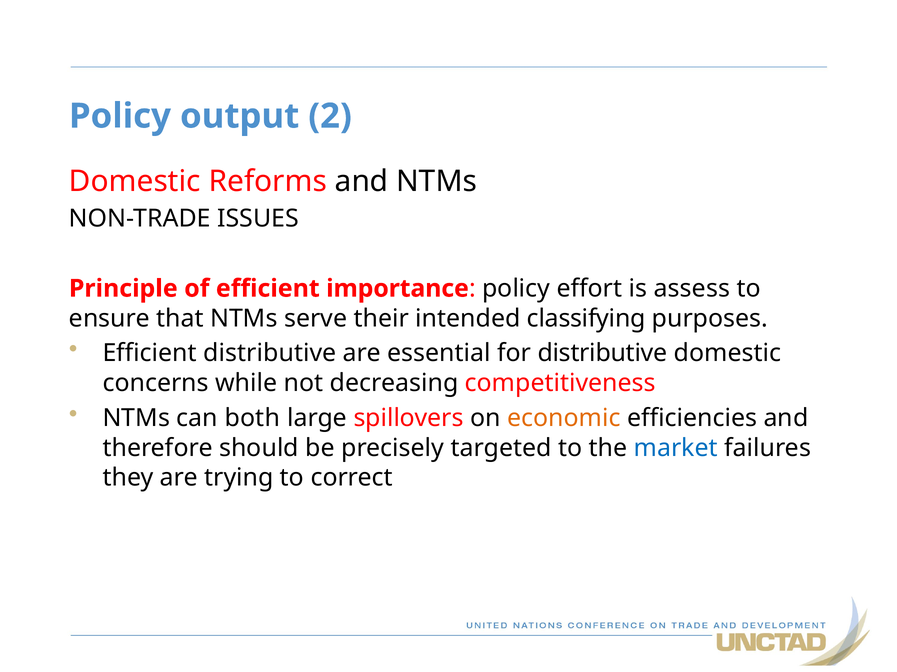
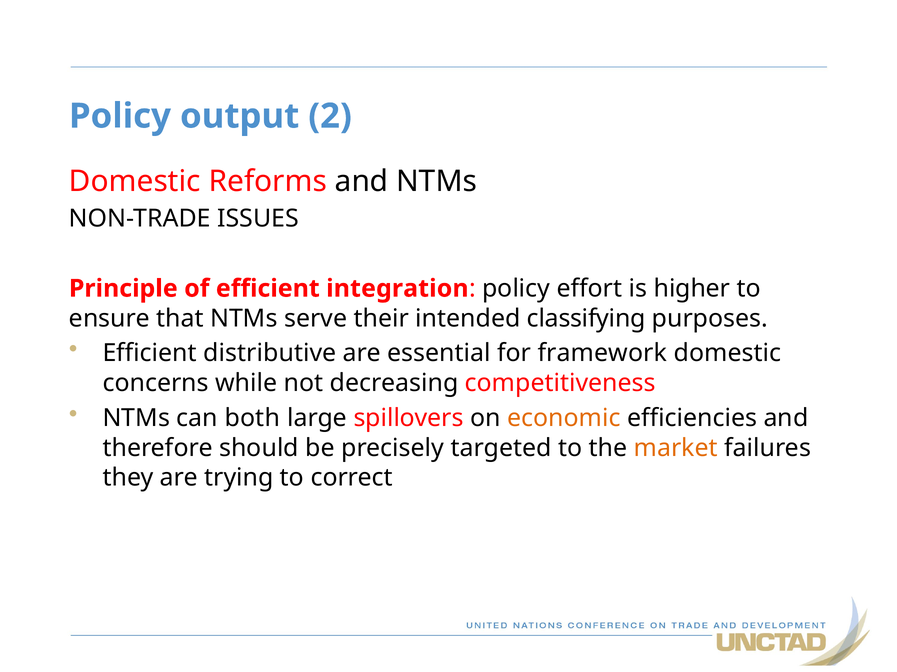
importance: importance -> integration
assess: assess -> higher
for distributive: distributive -> framework
market colour: blue -> orange
